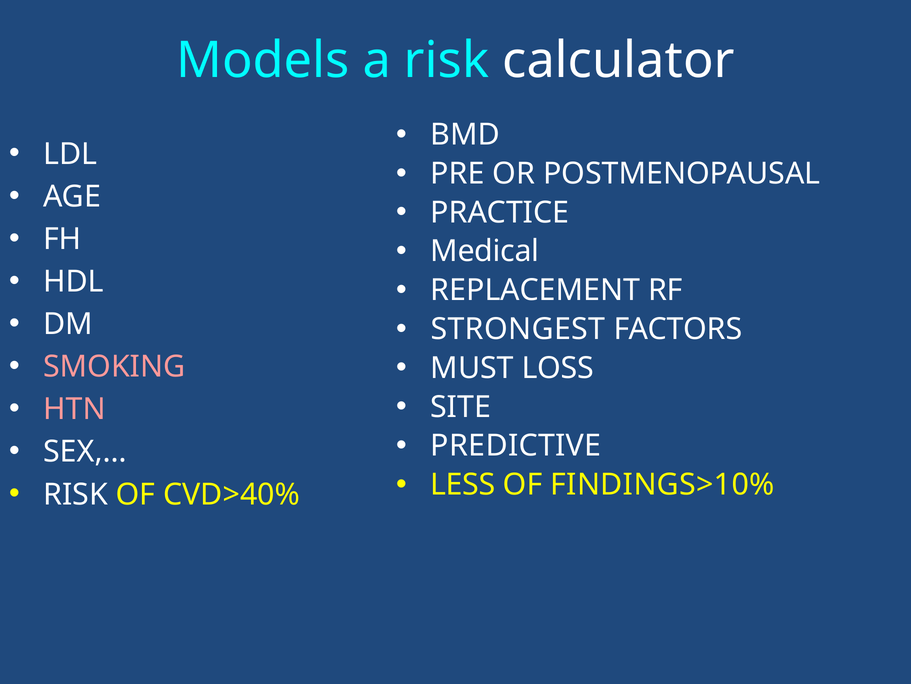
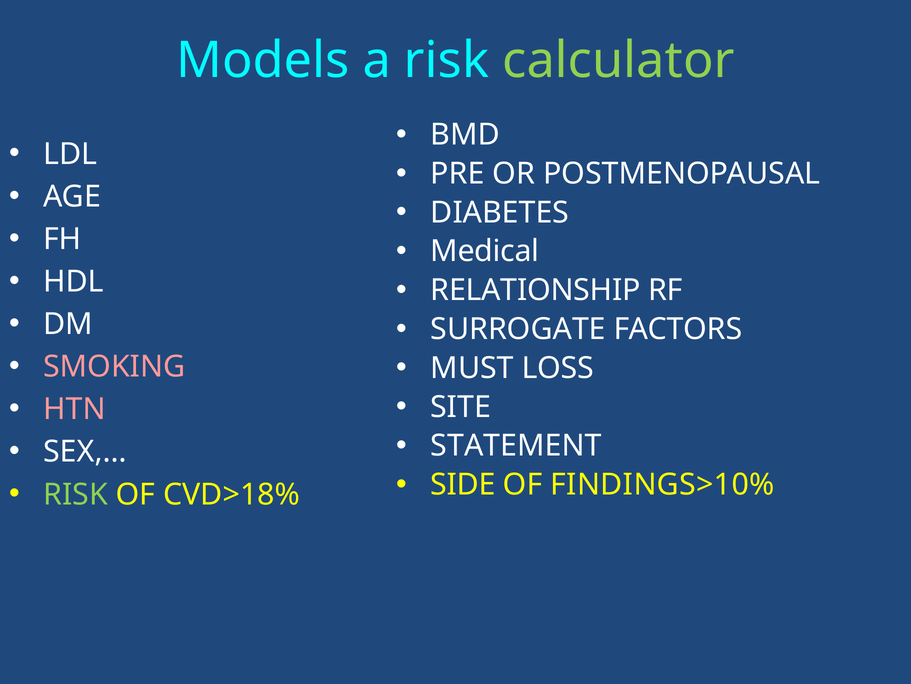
calculator colour: white -> light green
PRACTICE: PRACTICE -> DIABETES
REPLACEMENT: REPLACEMENT -> RELATIONSHIP
STRONGEST: STRONGEST -> SURROGATE
PREDICTIVE: PREDICTIVE -> STATEMENT
LESS: LESS -> SIDE
RISK at (76, 494) colour: white -> light green
CVD>40%: CVD>40% -> CVD>18%
